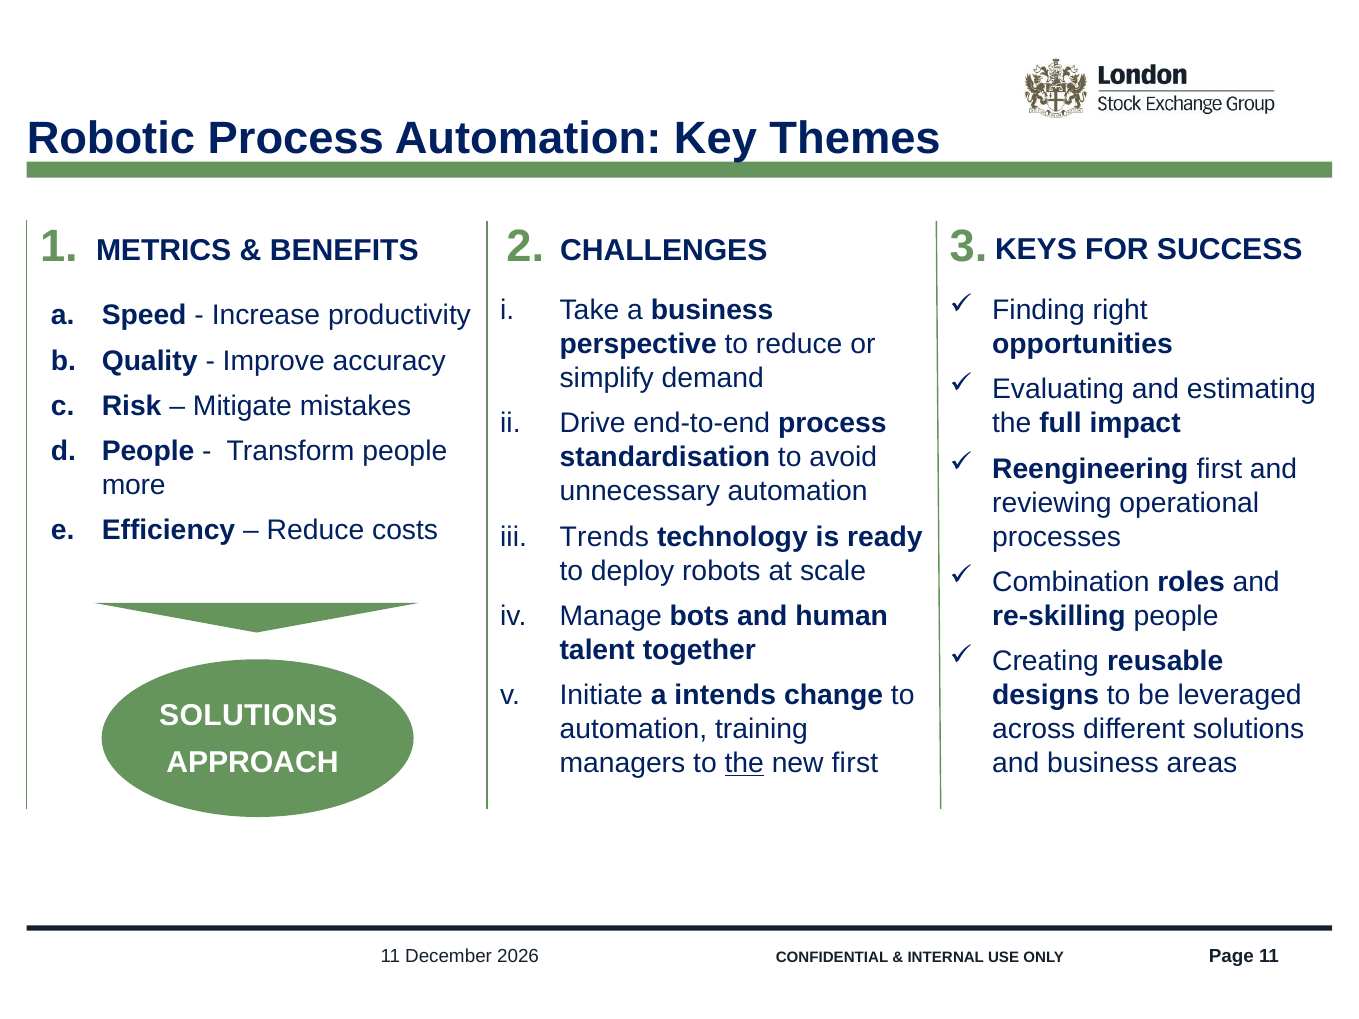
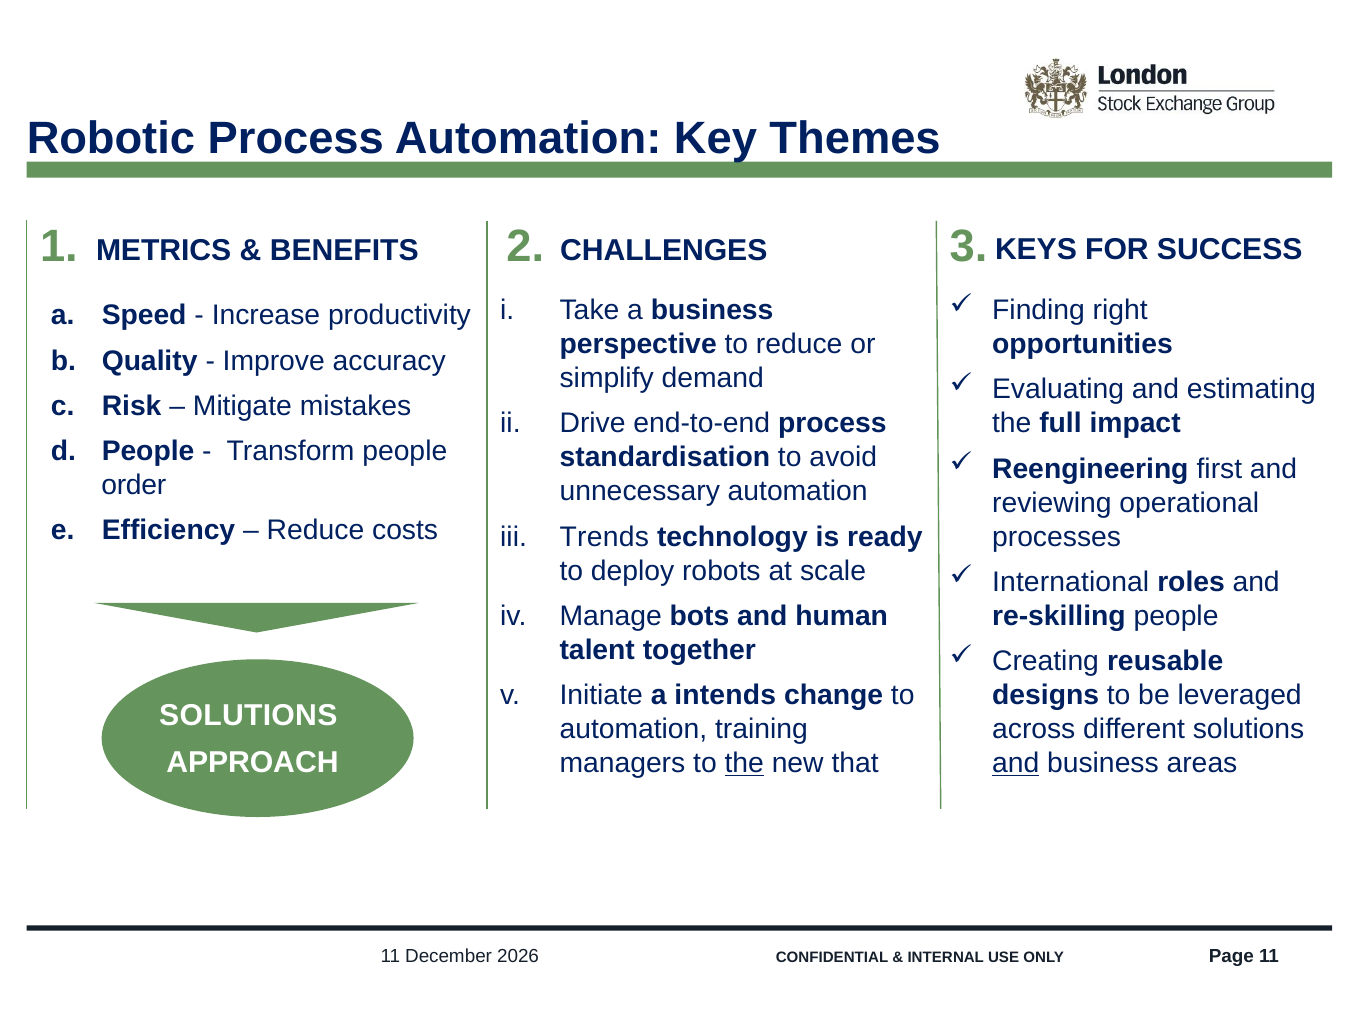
more: more -> order
Combination: Combination -> International
new first: first -> that
and at (1016, 764) underline: none -> present
